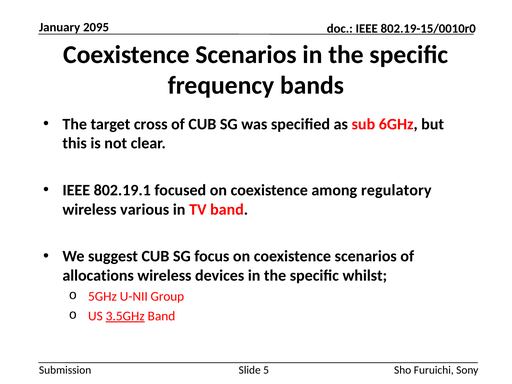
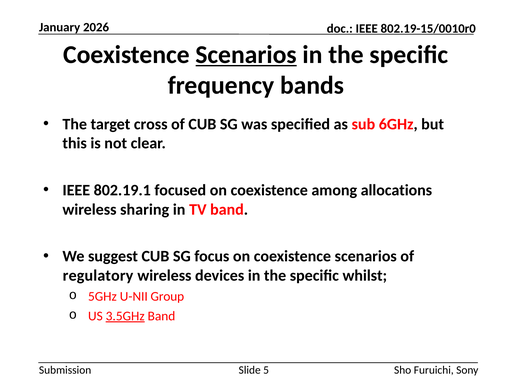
2095: 2095 -> 2026
Scenarios at (246, 55) underline: none -> present
regulatory: regulatory -> allocations
various: various -> sharing
allocations: allocations -> regulatory
